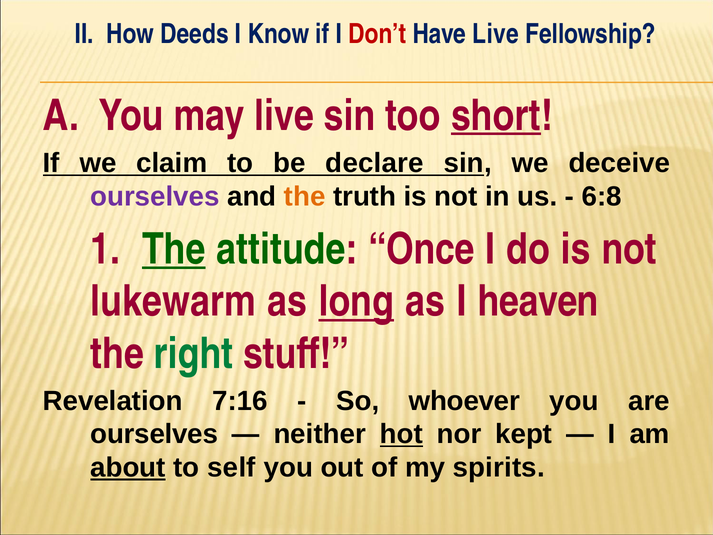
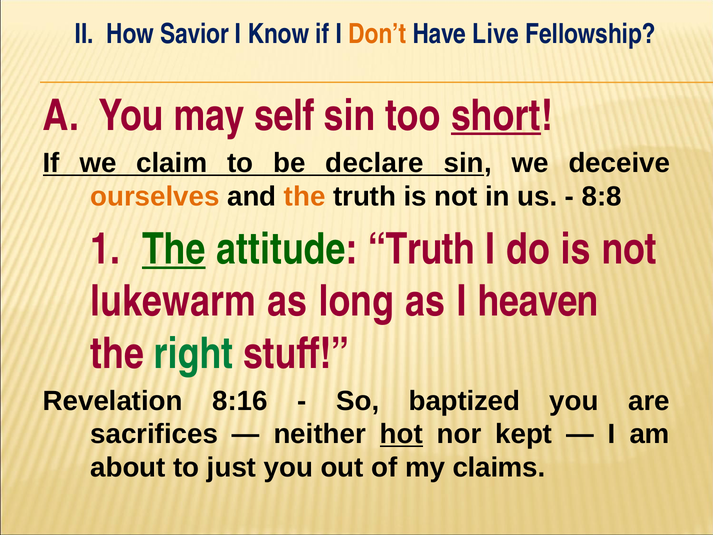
Deeds: Deeds -> Savior
Don’t colour: red -> orange
may live: live -> self
ourselves at (155, 196) colour: purple -> orange
6:8: 6:8 -> 8:8
attitude Once: Once -> Truth
long underline: present -> none
7:16: 7:16 -> 8:16
whoever: whoever -> baptized
ourselves at (154, 434): ourselves -> sacrifices
about underline: present -> none
self: self -> just
spirits: spirits -> claims
